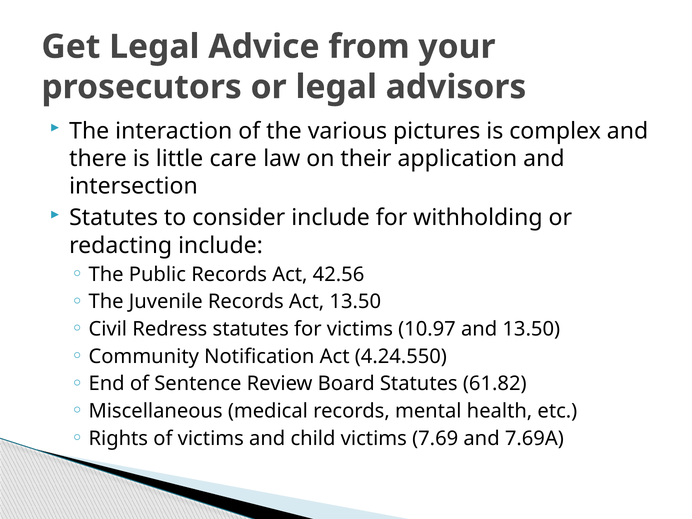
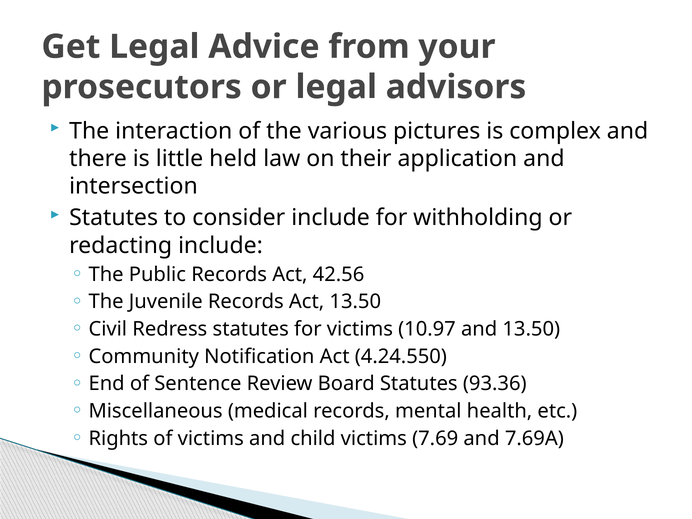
care: care -> held
61.82: 61.82 -> 93.36
